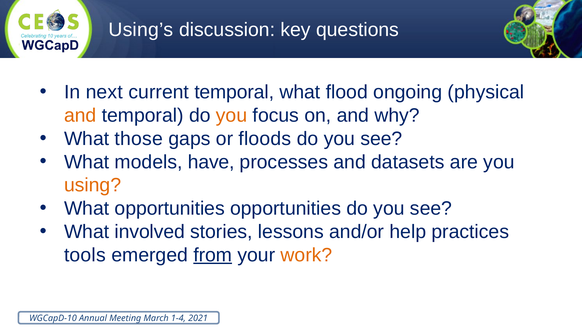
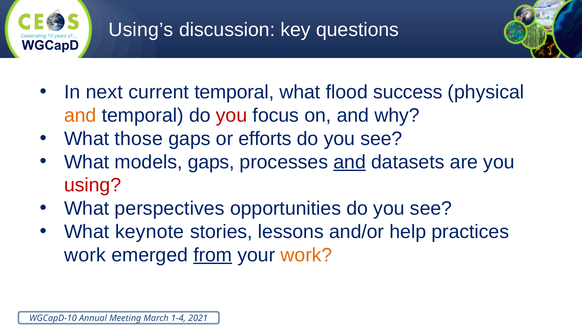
ongoing: ongoing -> success
you at (232, 116) colour: orange -> red
floods: floods -> efforts
models have: have -> gaps
and at (350, 162) underline: none -> present
using colour: orange -> red
What opportunities: opportunities -> perspectives
involved: involved -> keynote
tools at (85, 255): tools -> work
